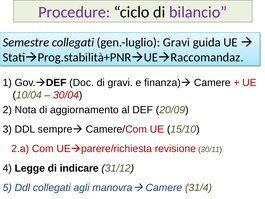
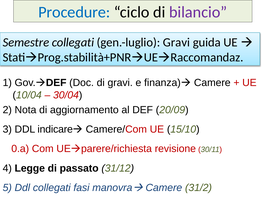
Procedure colour: purple -> blue
sempre: sempre -> indicare
2.a: 2.a -> 0.a
indicare: indicare -> passato
agli: agli -> fasi
31/4: 31/4 -> 31/2
